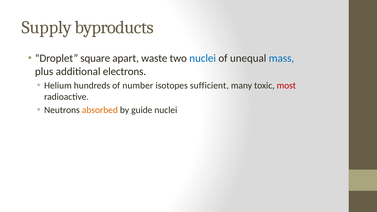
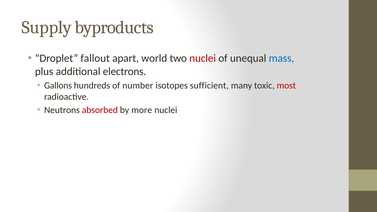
square: square -> fallout
waste: waste -> world
nuclei at (203, 58) colour: blue -> red
Helium: Helium -> Gallons
absorbed colour: orange -> red
guide: guide -> more
